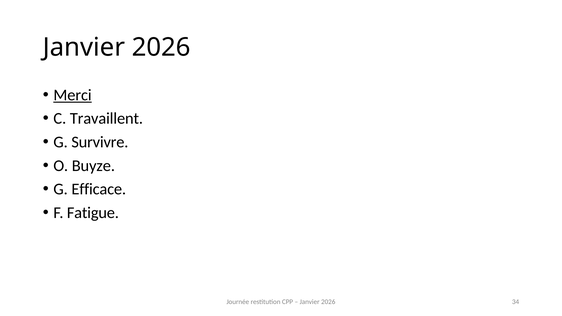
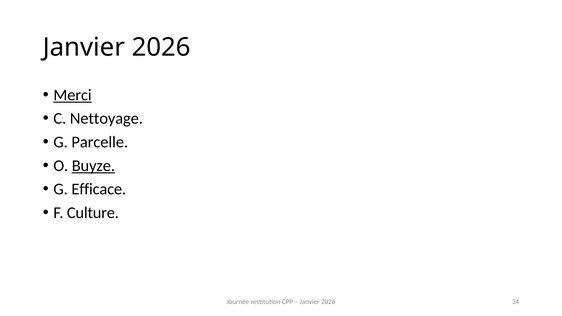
Travaillent: Travaillent -> Nettoyage
Survivre: Survivre -> Parcelle
Buyze underline: none -> present
Fatigue: Fatigue -> Culture
